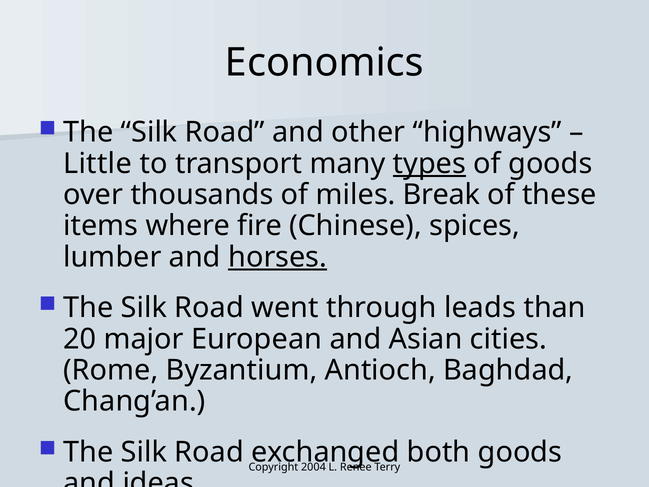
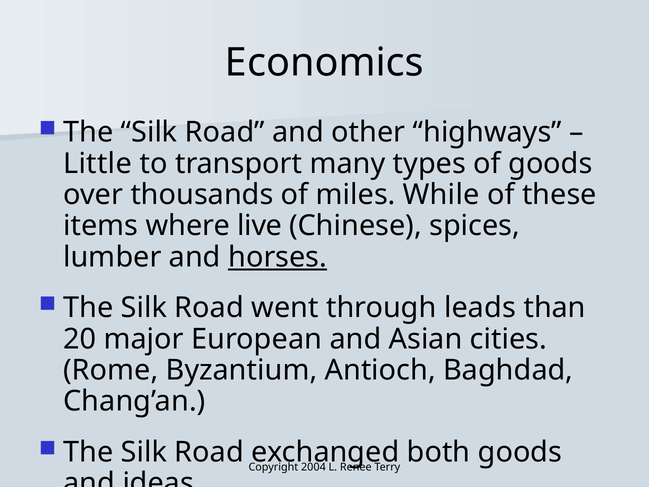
types underline: present -> none
Break: Break -> While
fire: fire -> live
